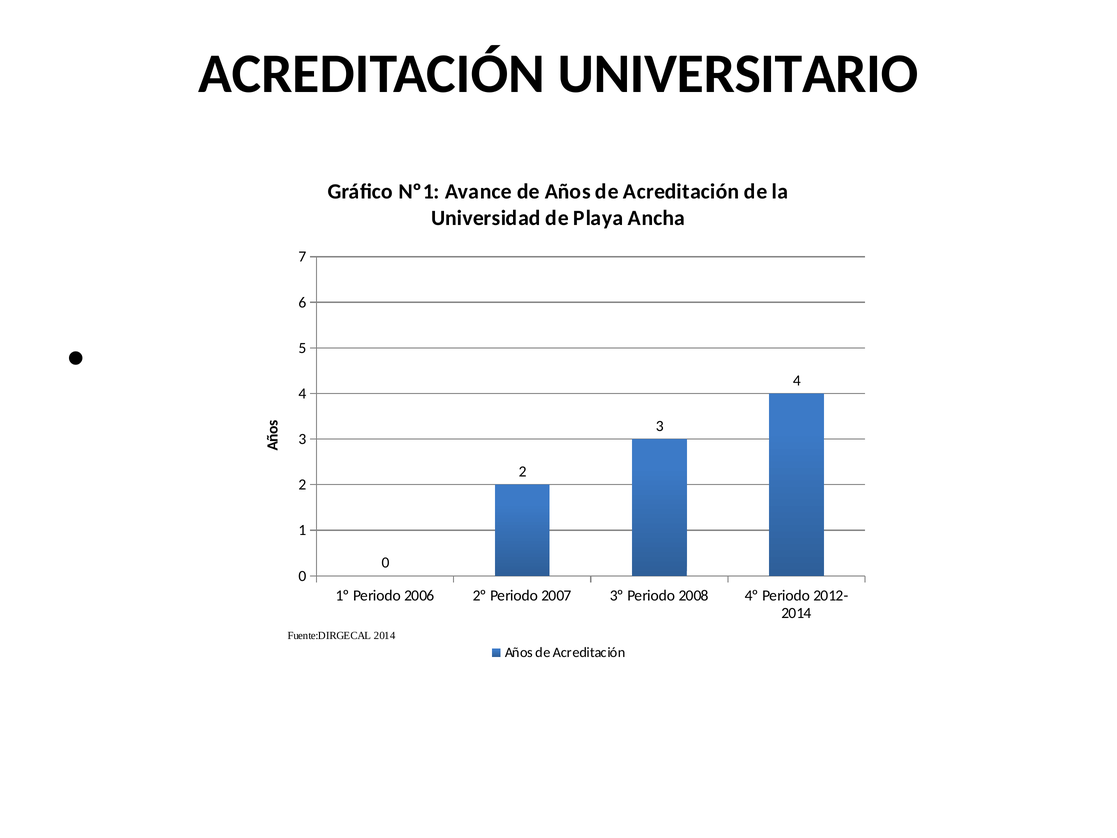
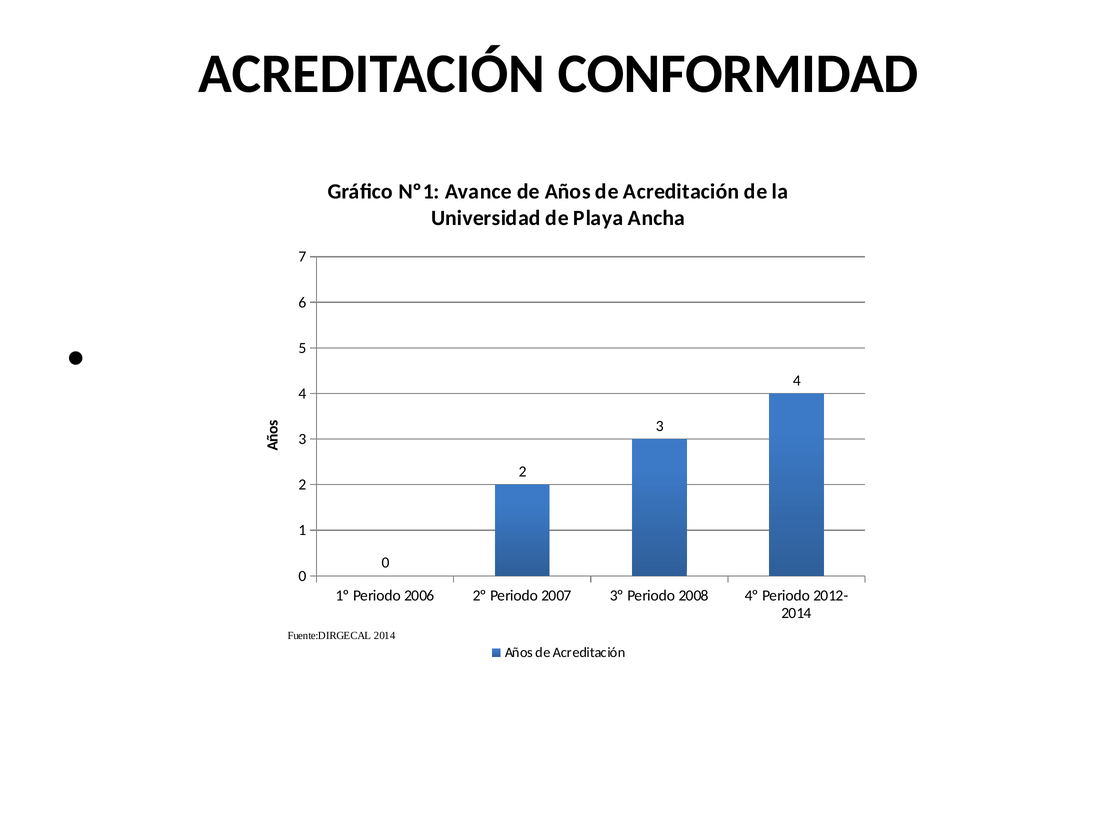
UNIVERSITARIO: UNIVERSITARIO -> CONFORMIDAD
